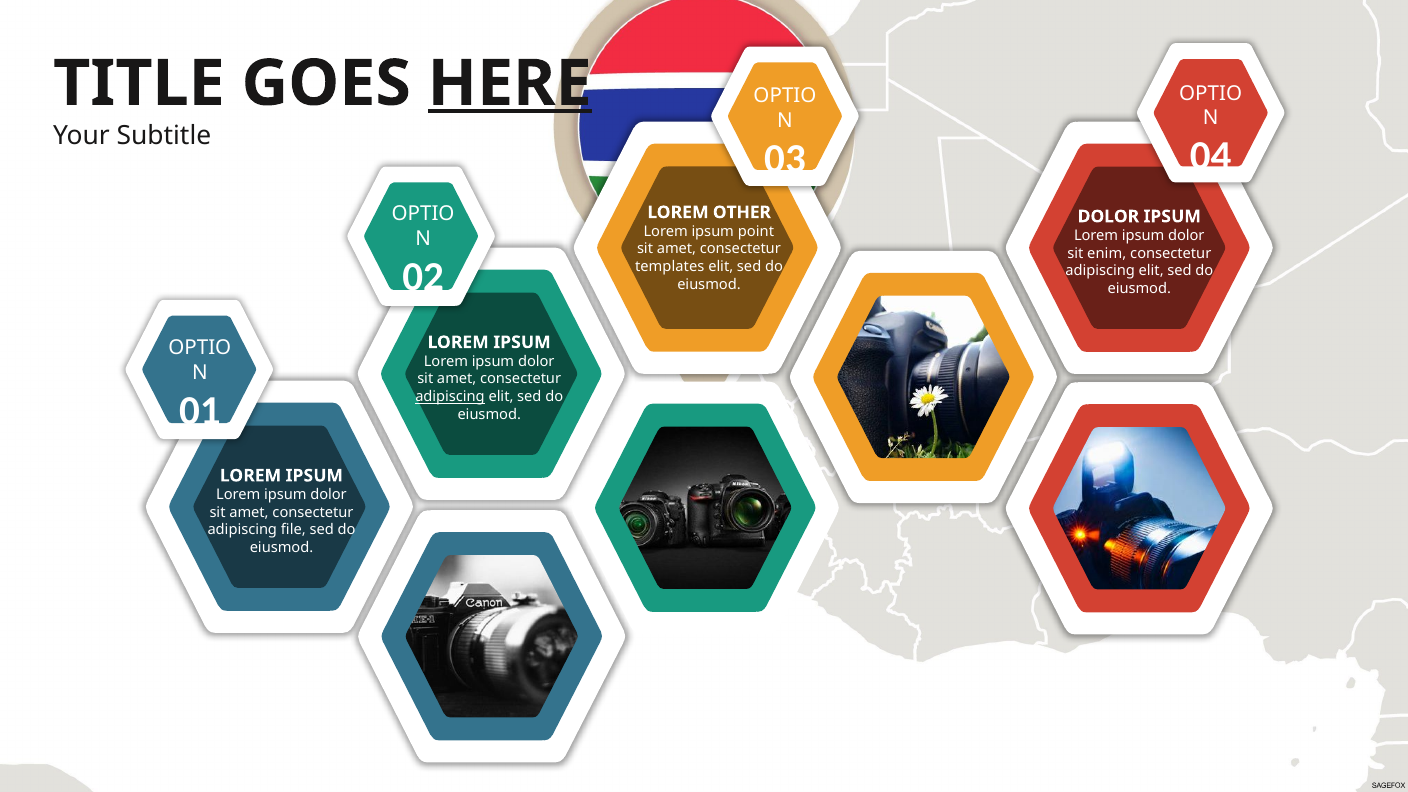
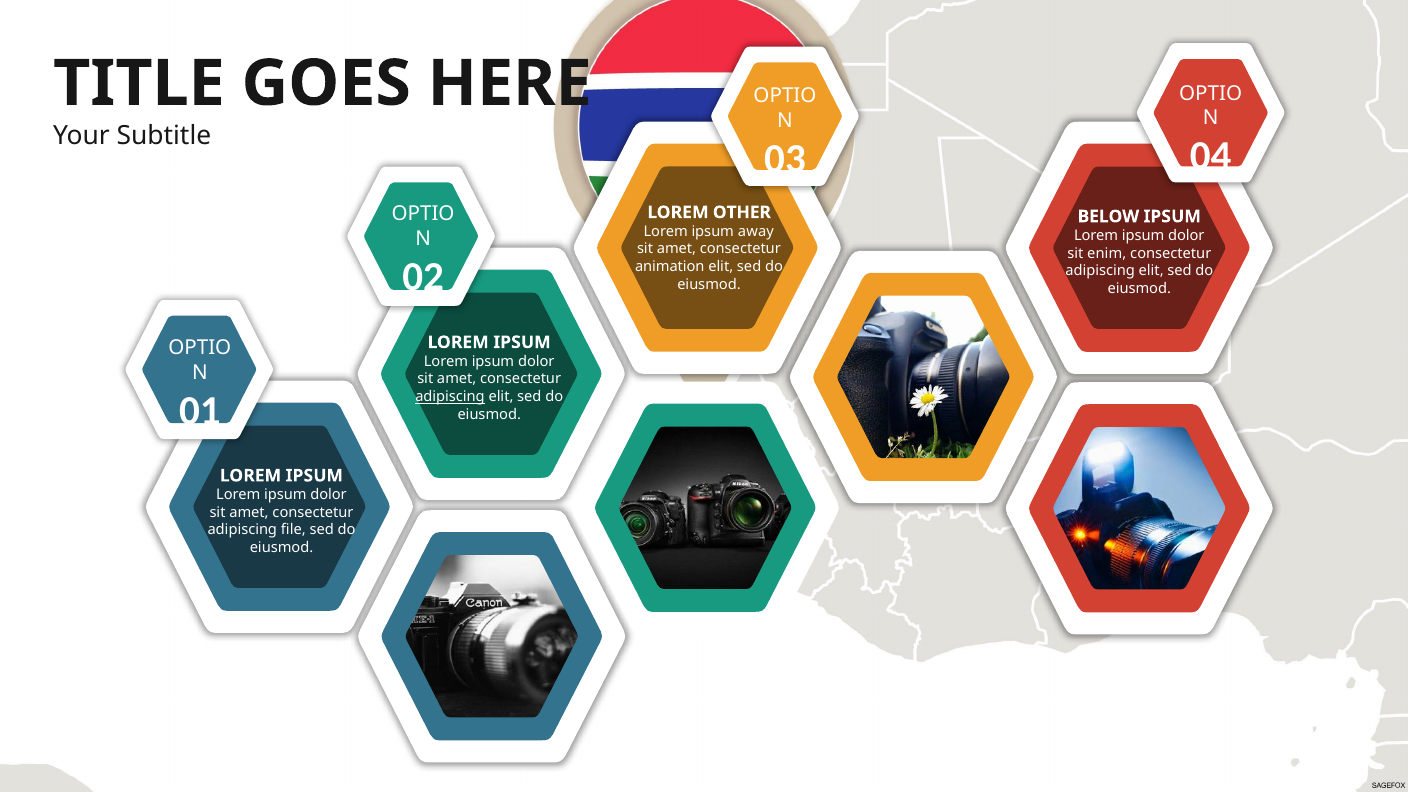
HERE underline: present -> none
DOLOR at (1108, 216): DOLOR -> BELOW
point: point -> away
templates: templates -> animation
